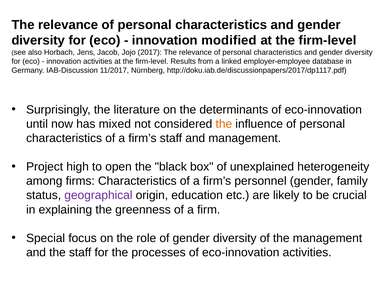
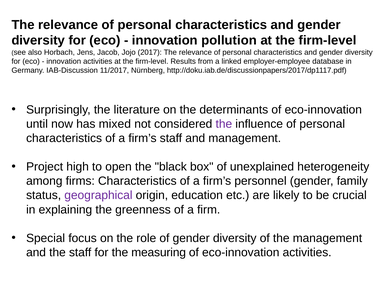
modified: modified -> pollution
the at (224, 124) colour: orange -> purple
processes: processes -> measuring
